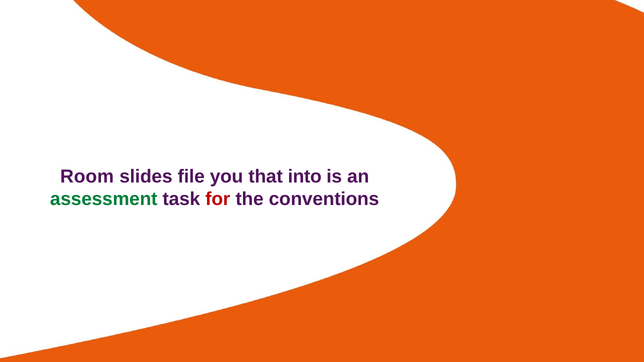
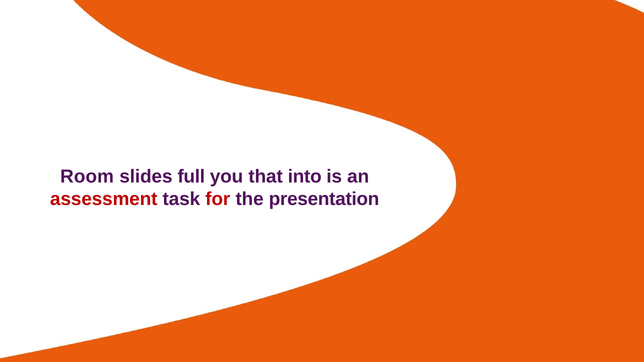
file: file -> full
assessment colour: green -> red
conventions: conventions -> presentation
